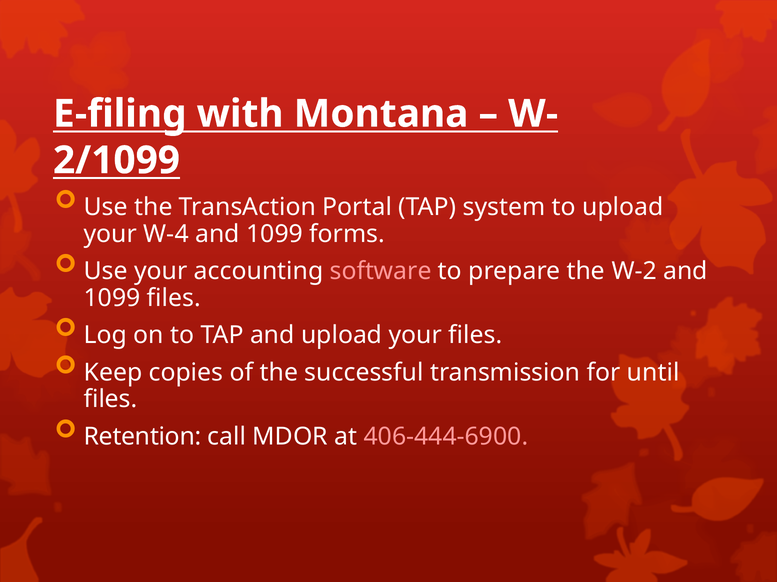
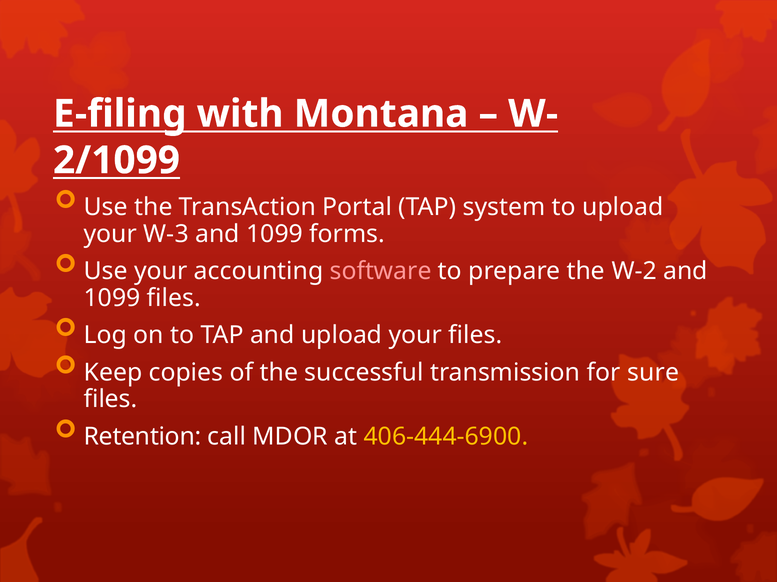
W-4: W-4 -> W-3
until: until -> sure
406-444-6900 colour: pink -> yellow
